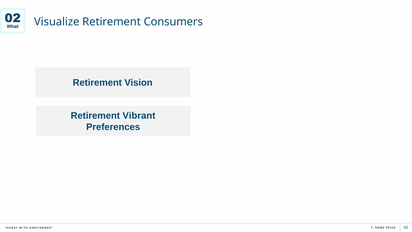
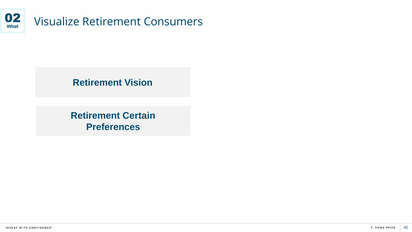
Vibrant: Vibrant -> Certain
